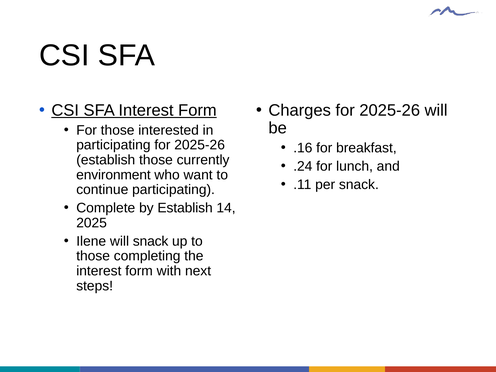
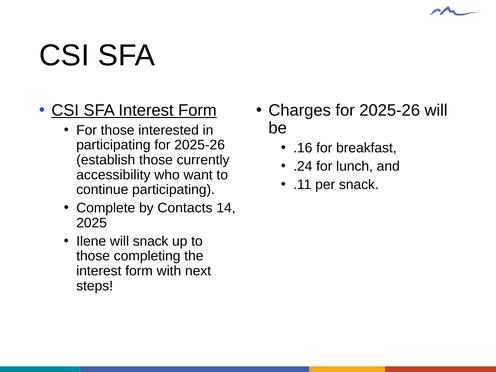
environment: environment -> accessibility
by Establish: Establish -> Contacts
